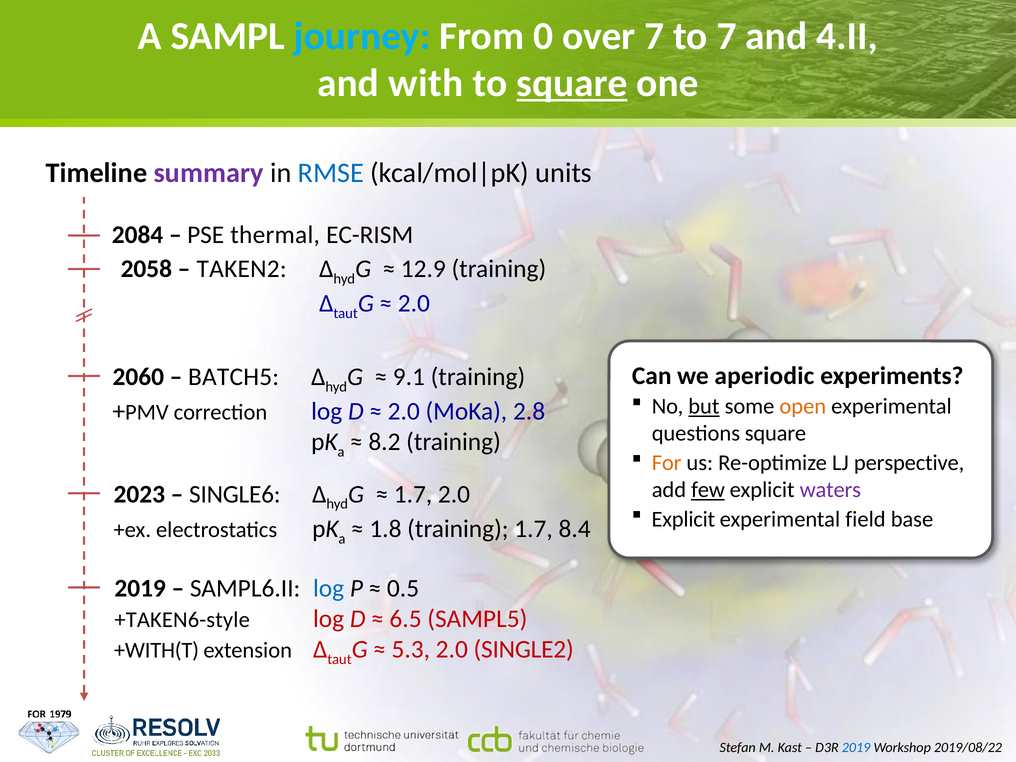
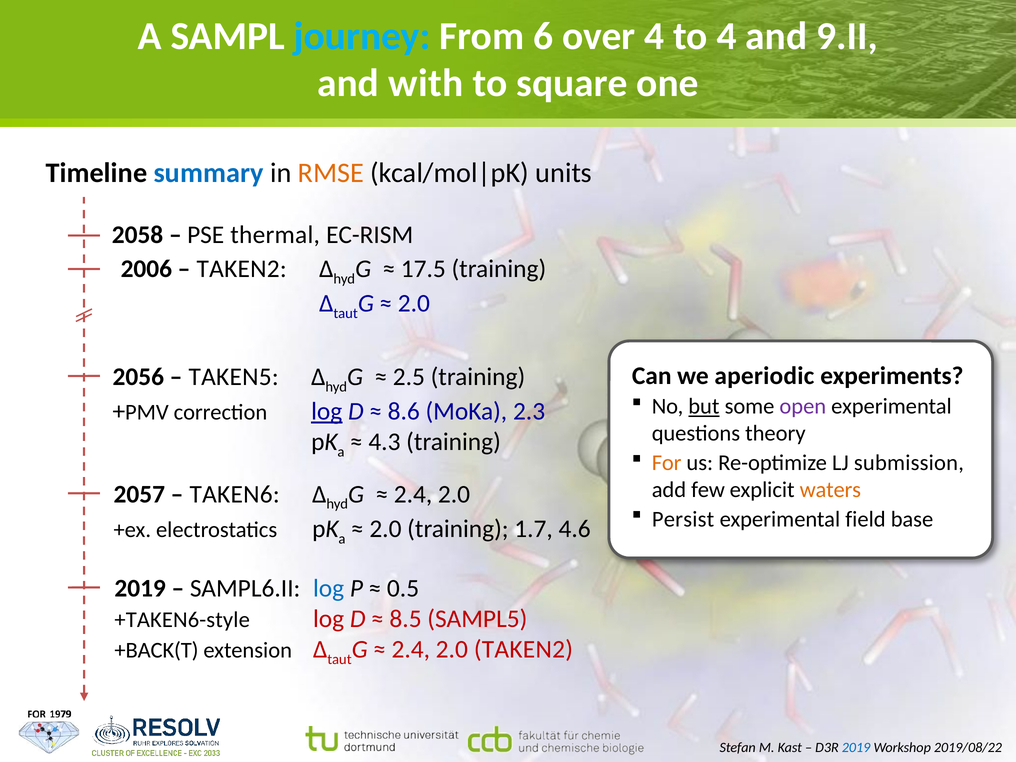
0: 0 -> 6
over 7: 7 -> 4
to 7: 7 -> 4
4.II: 4.II -> 9.II
square at (572, 83) underline: present -> none
summary colour: purple -> blue
RMSE colour: blue -> orange
2084: 2084 -> 2058
2058: 2058 -> 2006
12.9: 12.9 -> 17.5
2060: 2060 -> 2056
BATCH5: BATCH5 -> TAKEN5
9.1: 9.1 -> 2.5
open colour: orange -> purple
log at (327, 412) underline: none -> present
2.0 at (404, 412): 2.0 -> 8.6
2.8: 2.8 -> 2.3
questions square: square -> theory
8.2: 8.2 -> 4.3
perspective: perspective -> submission
few underline: present -> none
waters colour: purple -> orange
2023: 2023 -> 2057
SINGLE6: SINGLE6 -> TAKEN6
1.7 at (413, 494): 1.7 -> 2.4
Explicit at (683, 519): Explicit -> Persist
1.8 at (385, 529): 1.8 -> 2.0
8.4: 8.4 -> 4.6
6.5: 6.5 -> 8.5
+WITH(T: +WITH(T -> +BACK(T
5.3 at (411, 649): 5.3 -> 2.4
2.0 SINGLE2: SINGLE2 -> TAKEN2
